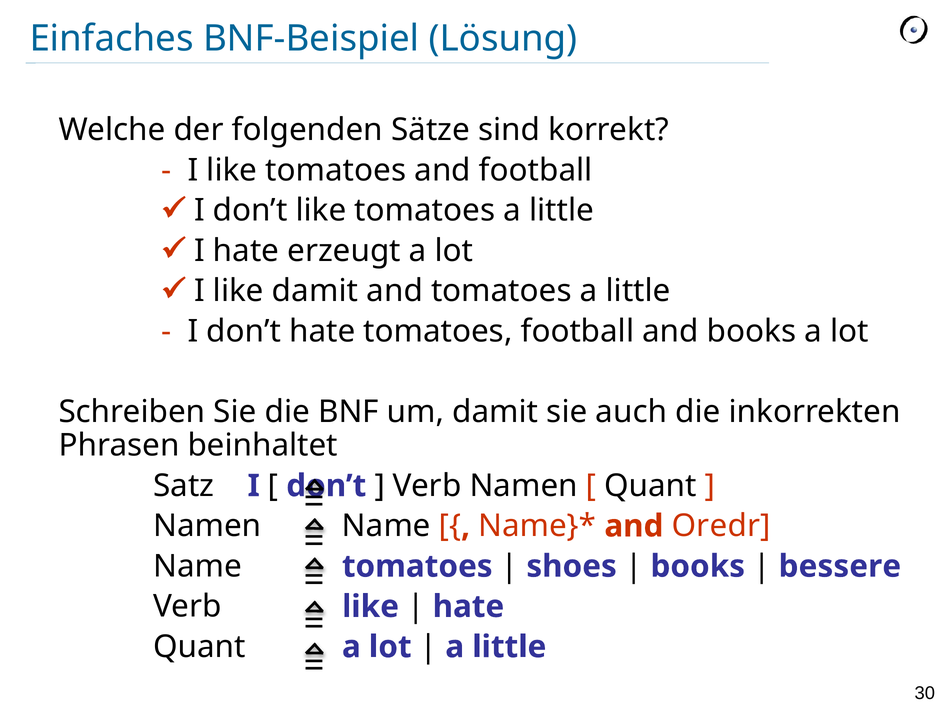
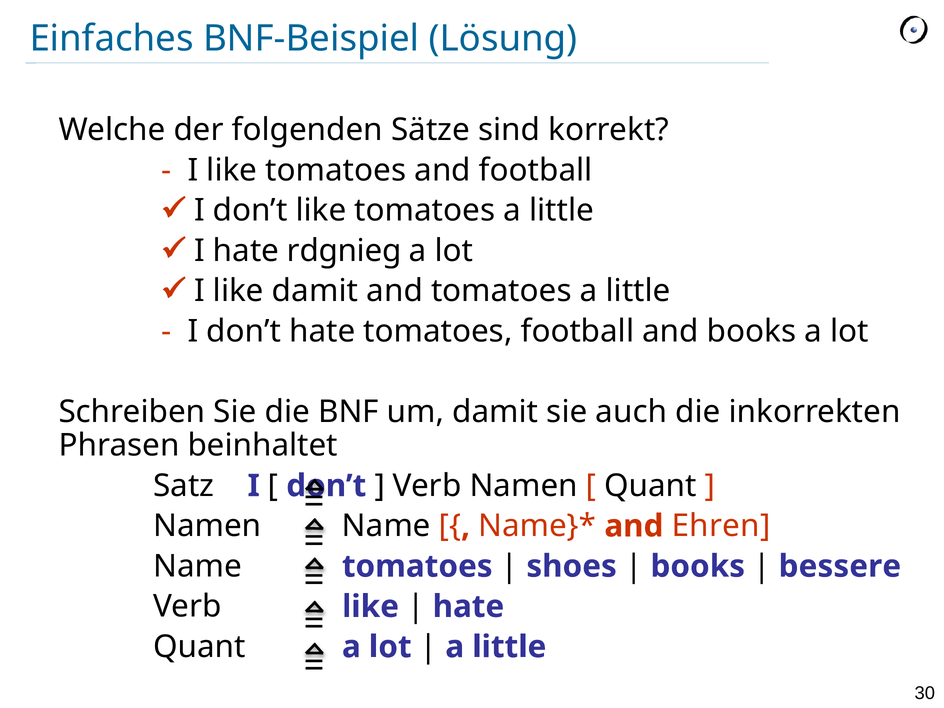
erzeugt: erzeugt -> rdgnieg
Oredr: Oredr -> Ehren
